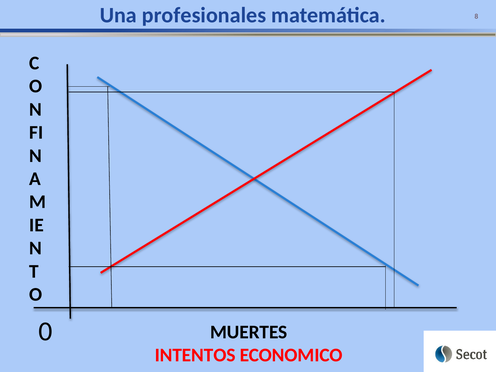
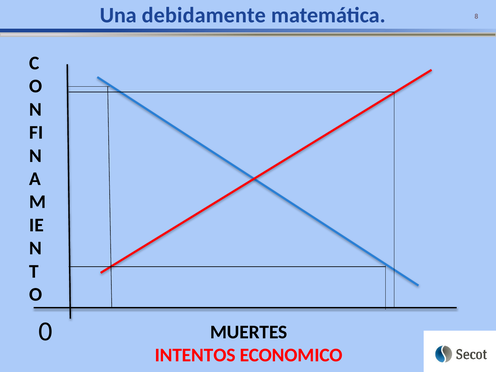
profesionales: profesionales -> debidamente
